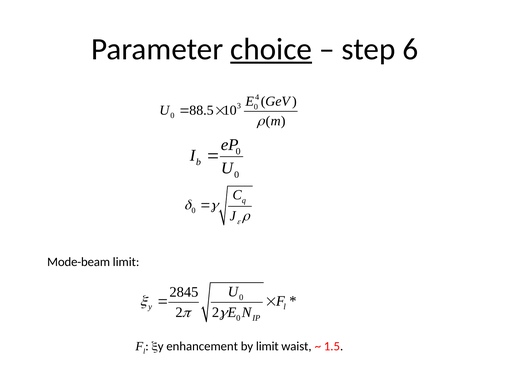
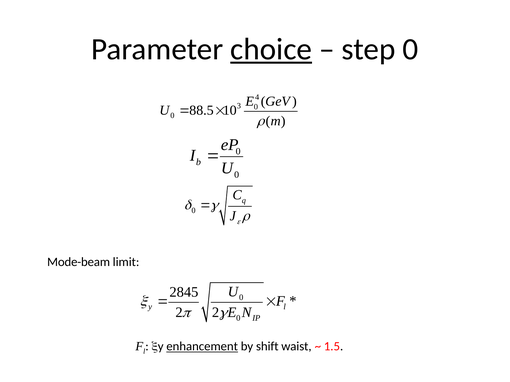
step 6: 6 -> 0
enhancement underline: none -> present
by limit: limit -> shift
